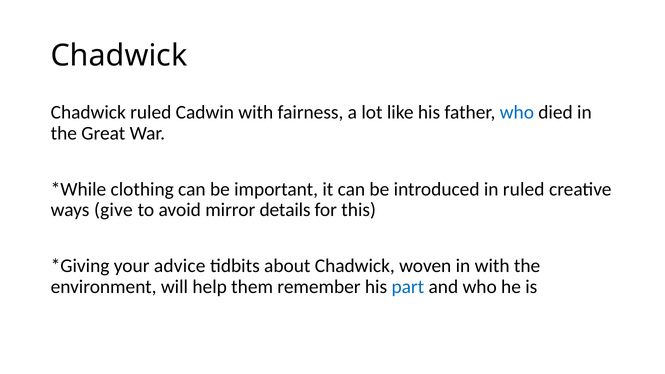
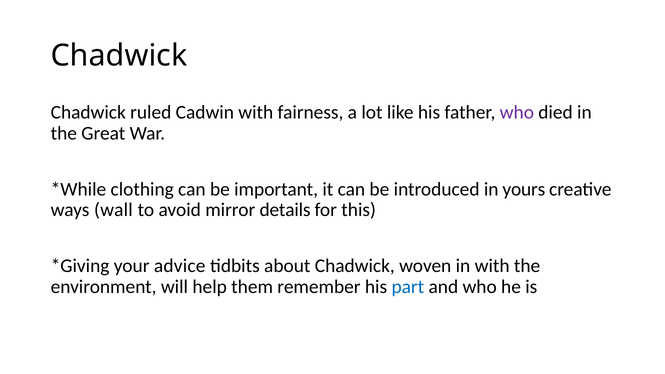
who at (517, 112) colour: blue -> purple
in ruled: ruled -> yours
give: give -> wall
